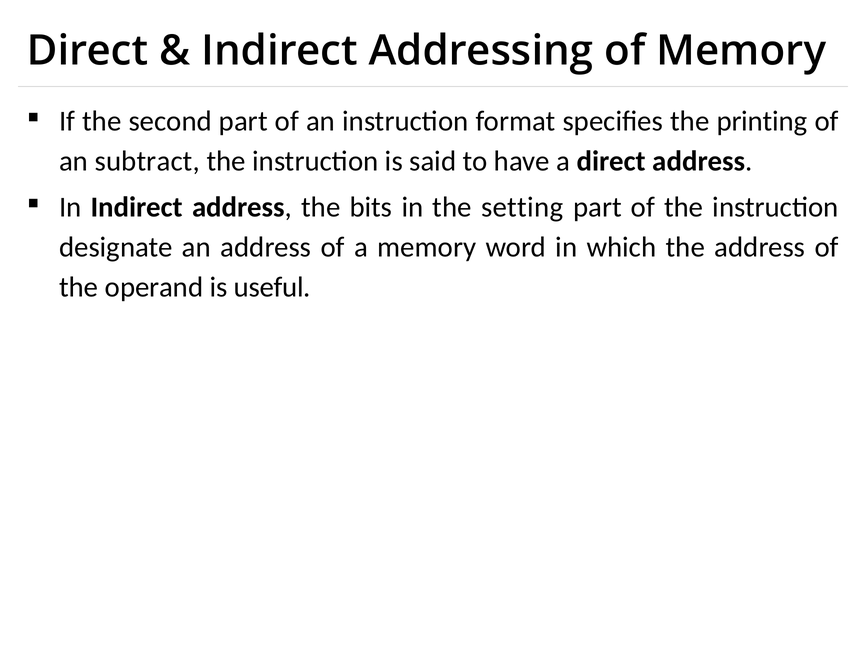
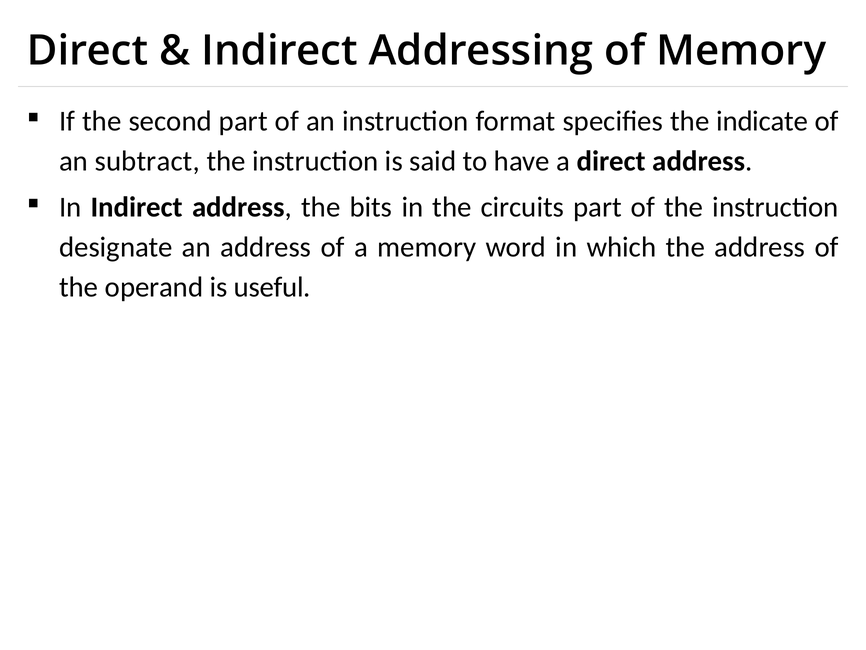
printing: printing -> indicate
setting: setting -> circuits
